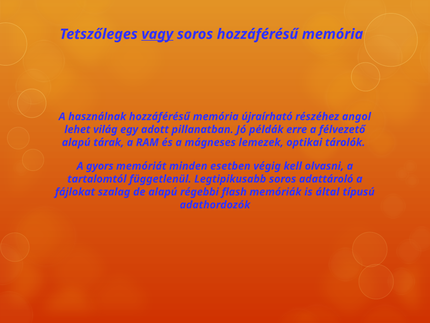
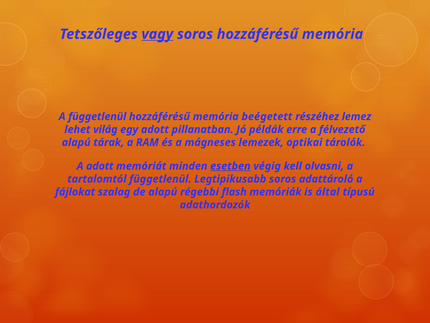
A használnak: használnak -> függetlenül
újraírható: újraírható -> beégetett
angol: angol -> lemez
A gyors: gyors -> adott
esetben underline: none -> present
